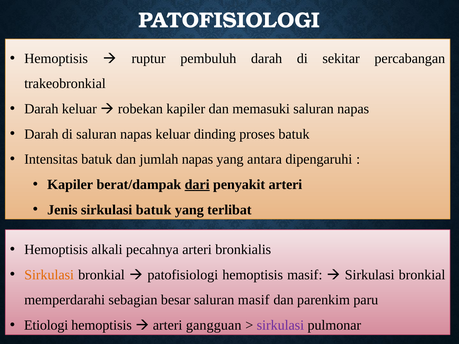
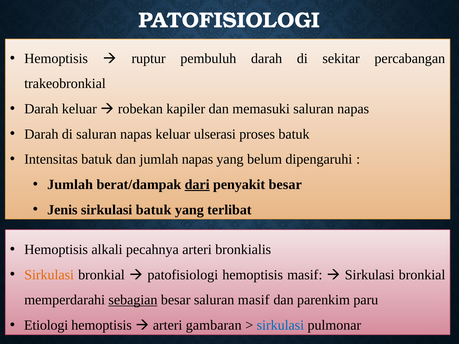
dinding: dinding -> ulserasi
antara: antara -> belum
Kapiler at (70, 185): Kapiler -> Jumlah
penyakit arteri: arteri -> besar
sebagian underline: none -> present
gangguan: gangguan -> gambaran
sirkulasi at (280, 325) colour: purple -> blue
